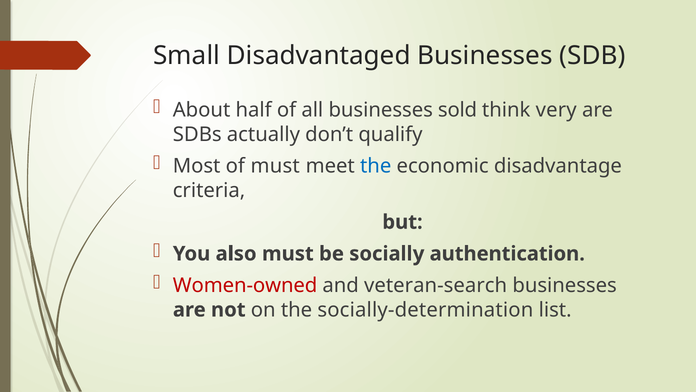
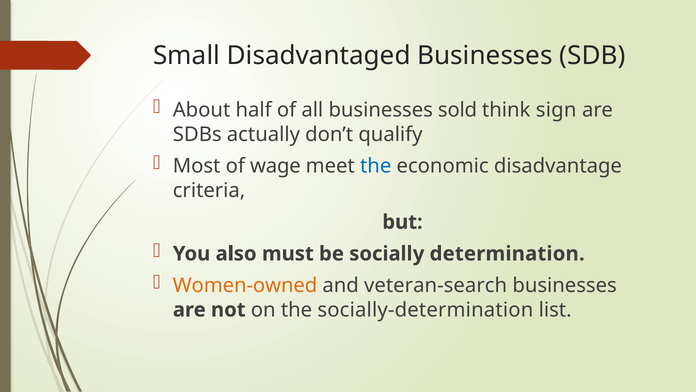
very: very -> sign
of must: must -> wage
authentication: authentication -> determination
Women-owned colour: red -> orange
